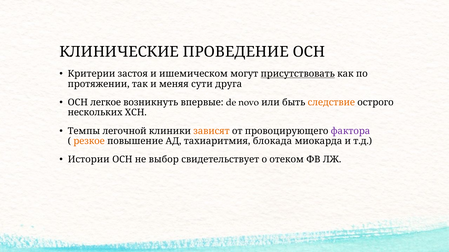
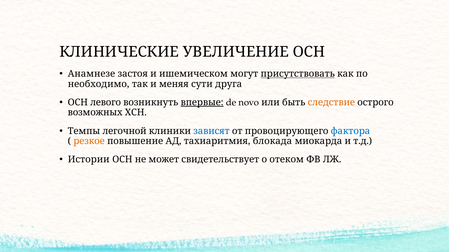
ПРОВЕДЕНИЕ: ПРОВЕДЕНИЕ -> УВЕЛИЧЕНИЕ
Критерии: Критерии -> Анамнезе
протяжении: протяжении -> необходимо
легкое: легкое -> левого
впервые underline: none -> present
нескольких: нескольких -> возможных
зависят colour: orange -> blue
фактора colour: purple -> blue
выбор: выбор -> может
